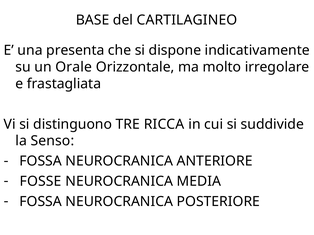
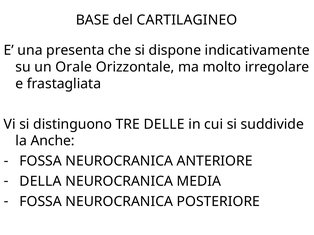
RICCA: RICCA -> DELLE
Senso: Senso -> Anche
FOSSE: FOSSE -> DELLA
